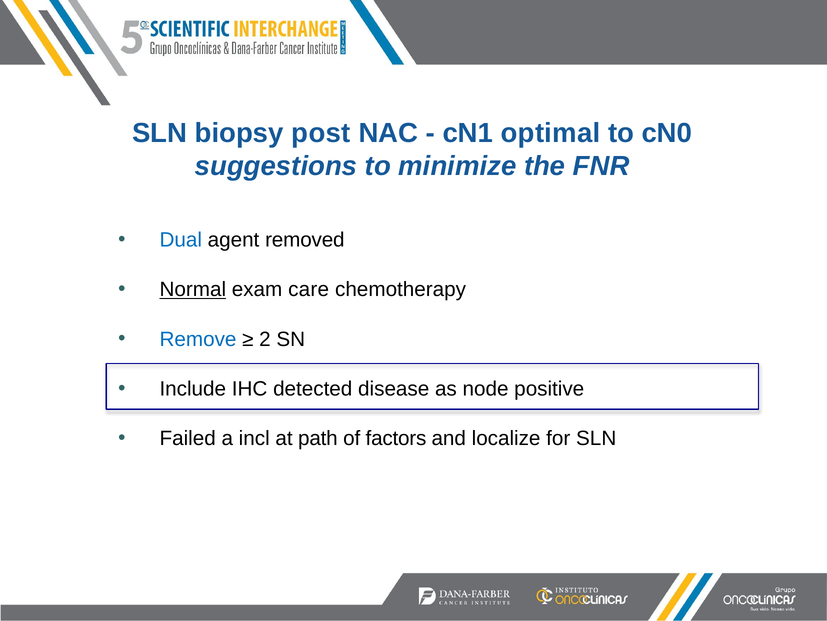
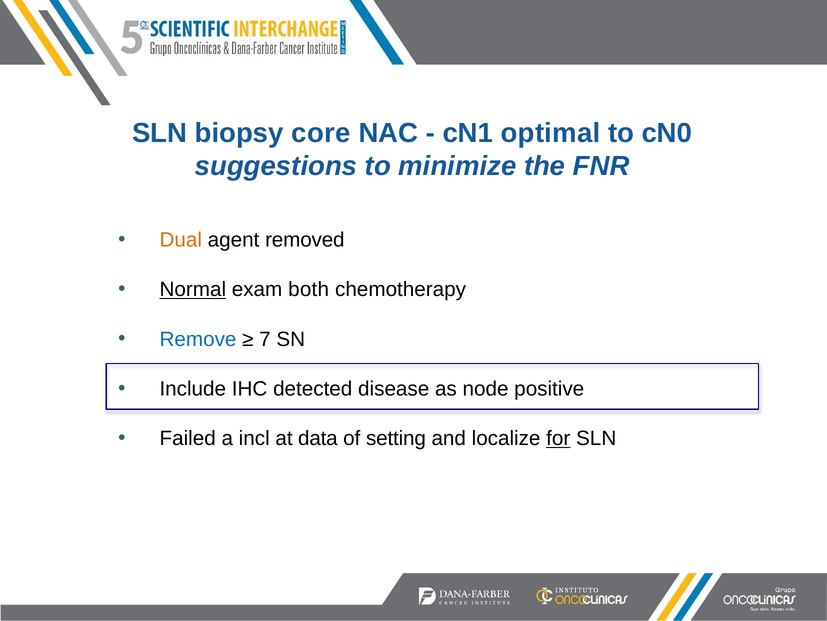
post: post -> core
Dual colour: blue -> orange
care: care -> both
2: 2 -> 7
path: path -> data
factors: factors -> setting
for underline: none -> present
